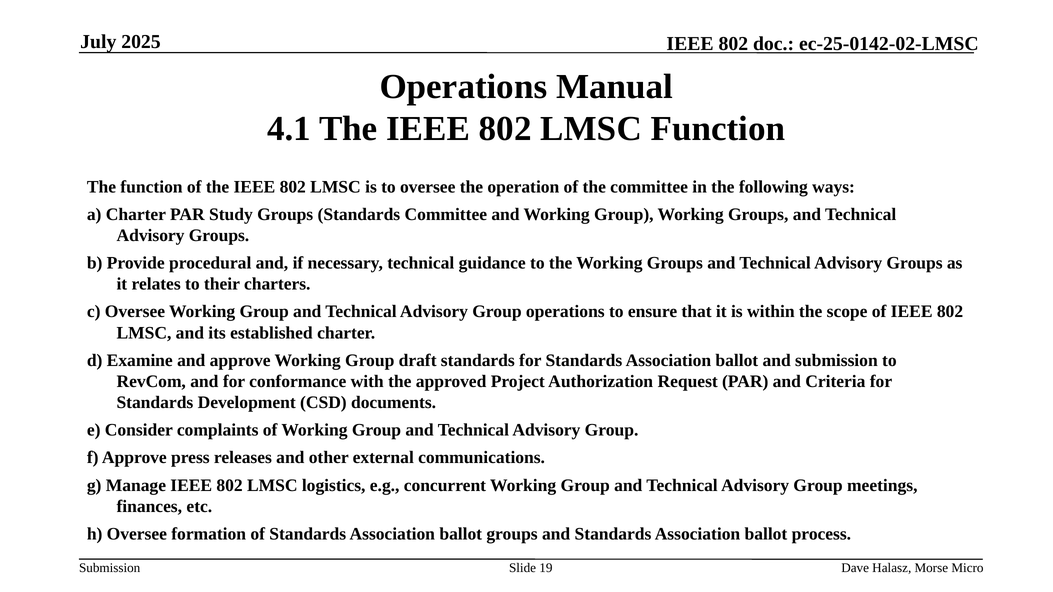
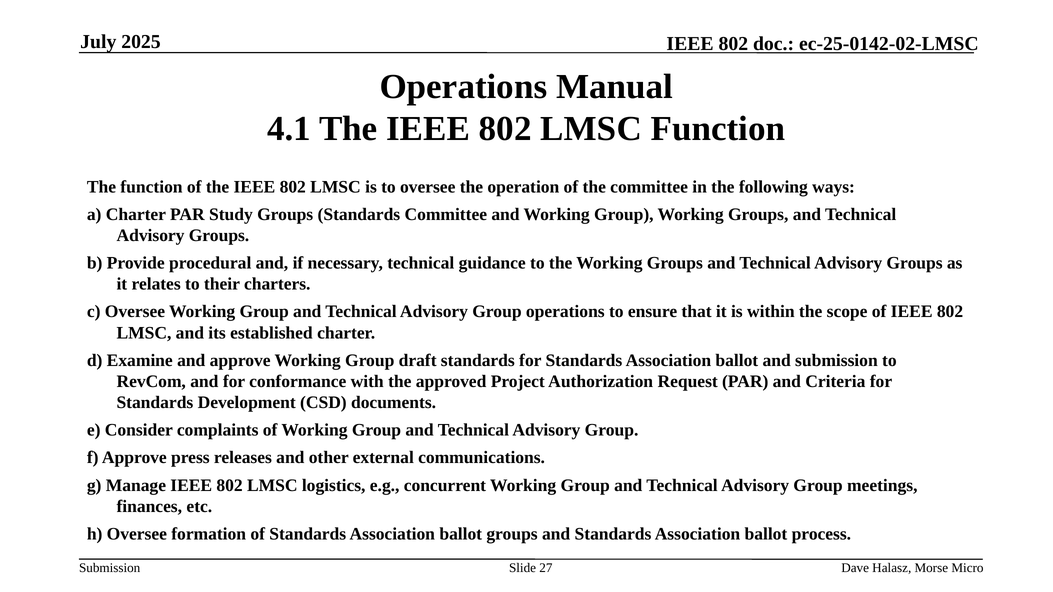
19: 19 -> 27
